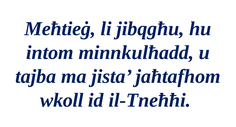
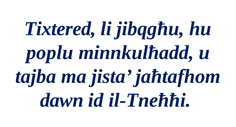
Meħtieġ: Meħtieġ -> Tixtered
intom: intom -> poplu
wkoll: wkoll -> dawn
